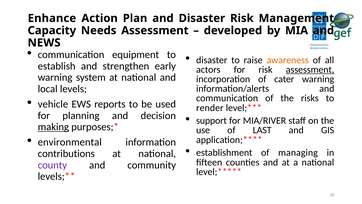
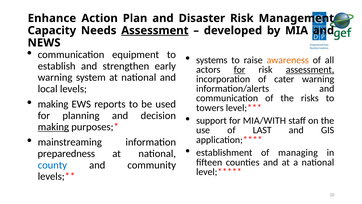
Assessment at (155, 30) underline: none -> present
disaster at (212, 60): disaster -> systems
for at (240, 69) underline: none -> present
vehicle at (53, 104): vehicle -> making
render: render -> towers
MIA/RIVER: MIA/RIVER -> MIA/WITH
environmental: environmental -> mainstreaming
contributions: contributions -> preparedness
county colour: purple -> blue
